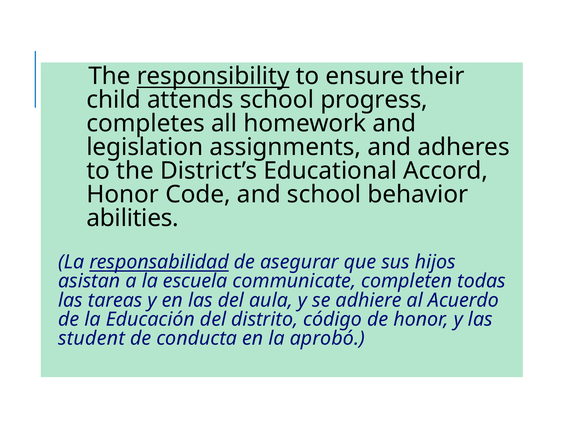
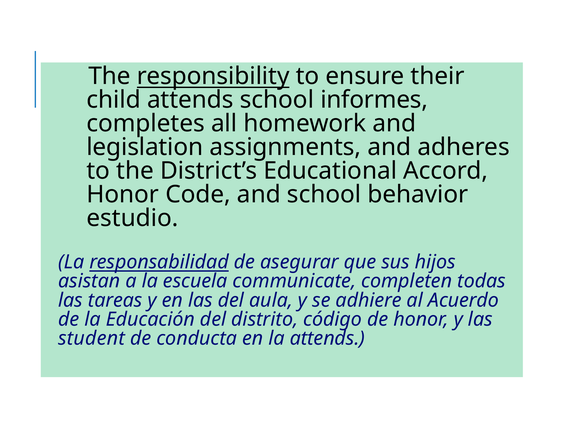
progress: progress -> informes
abilities: abilities -> estudio
la aprobó: aprobó -> attends
